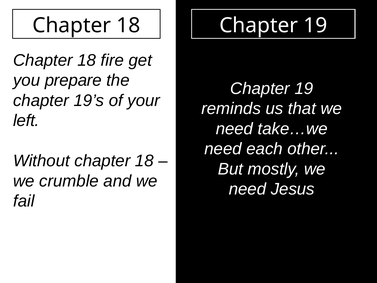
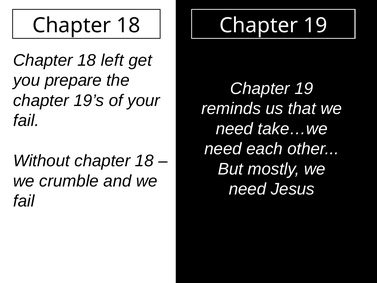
fire: fire -> left
left at (26, 121): left -> fail
